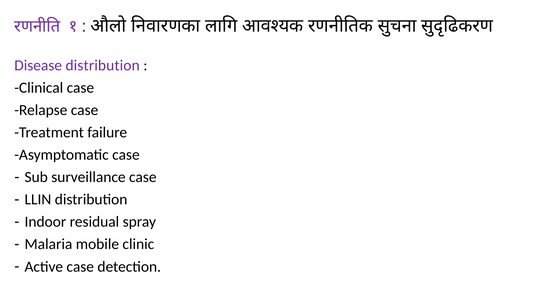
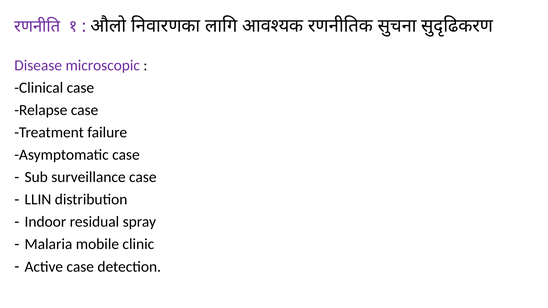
Disease distribution: distribution -> microscopic
